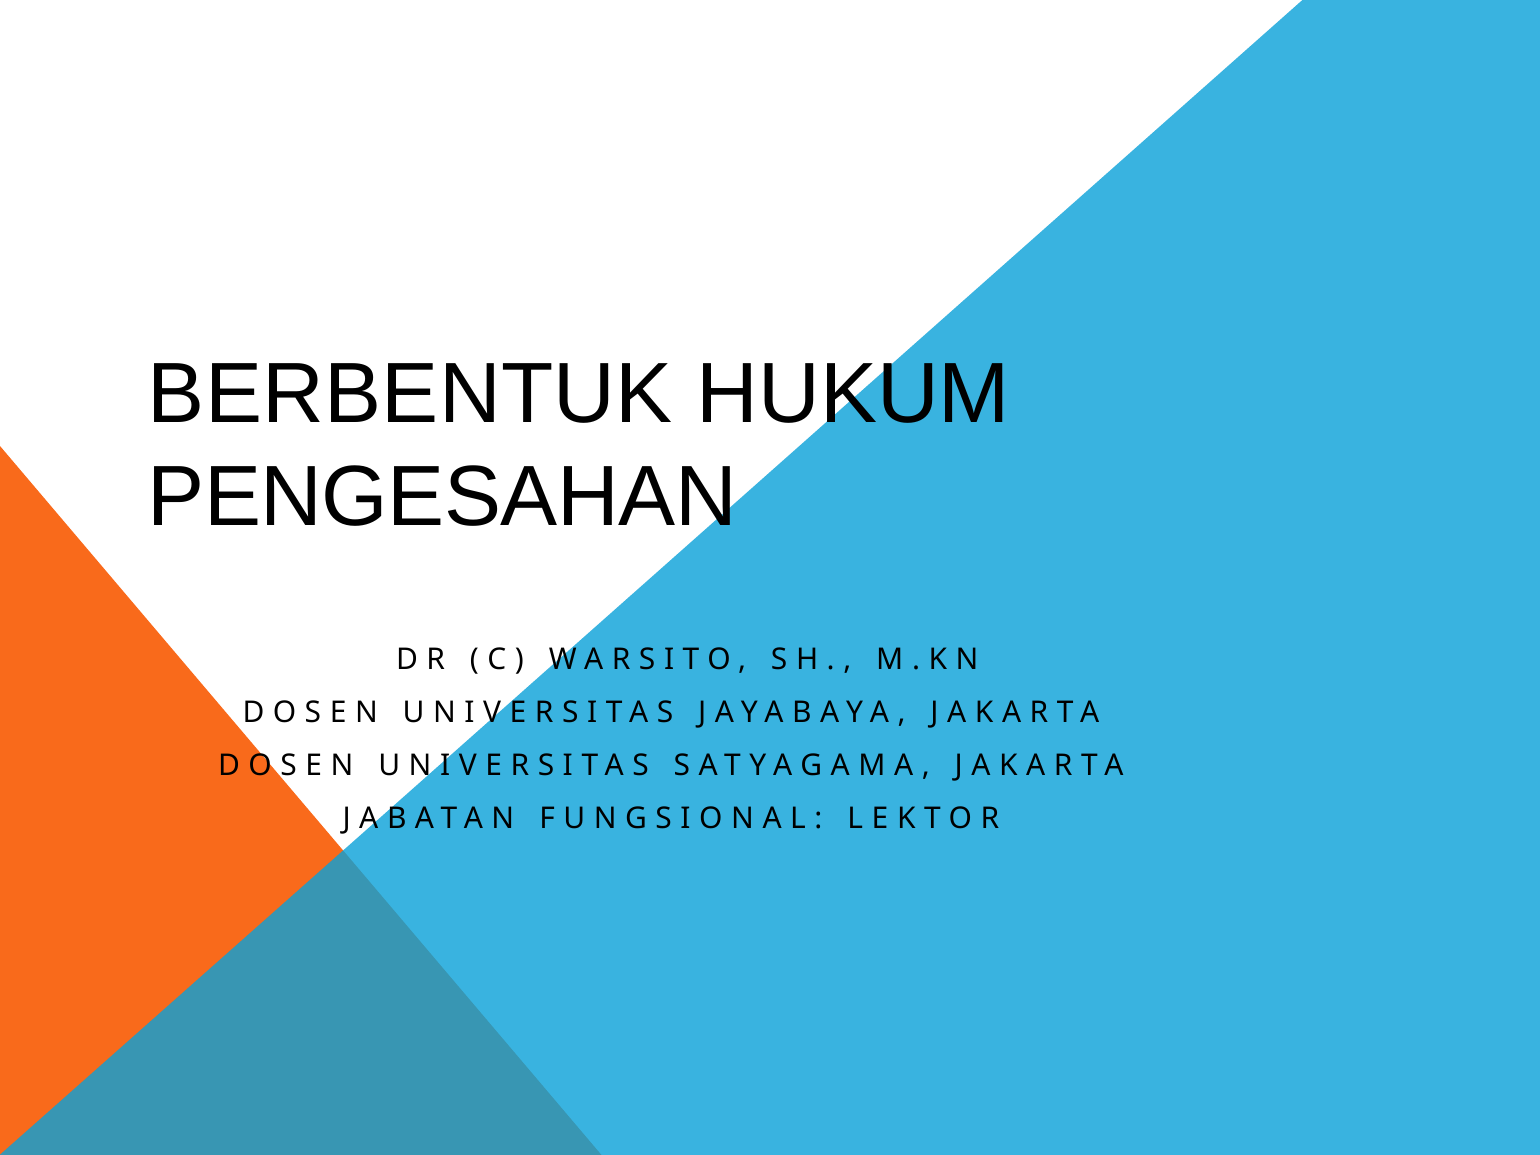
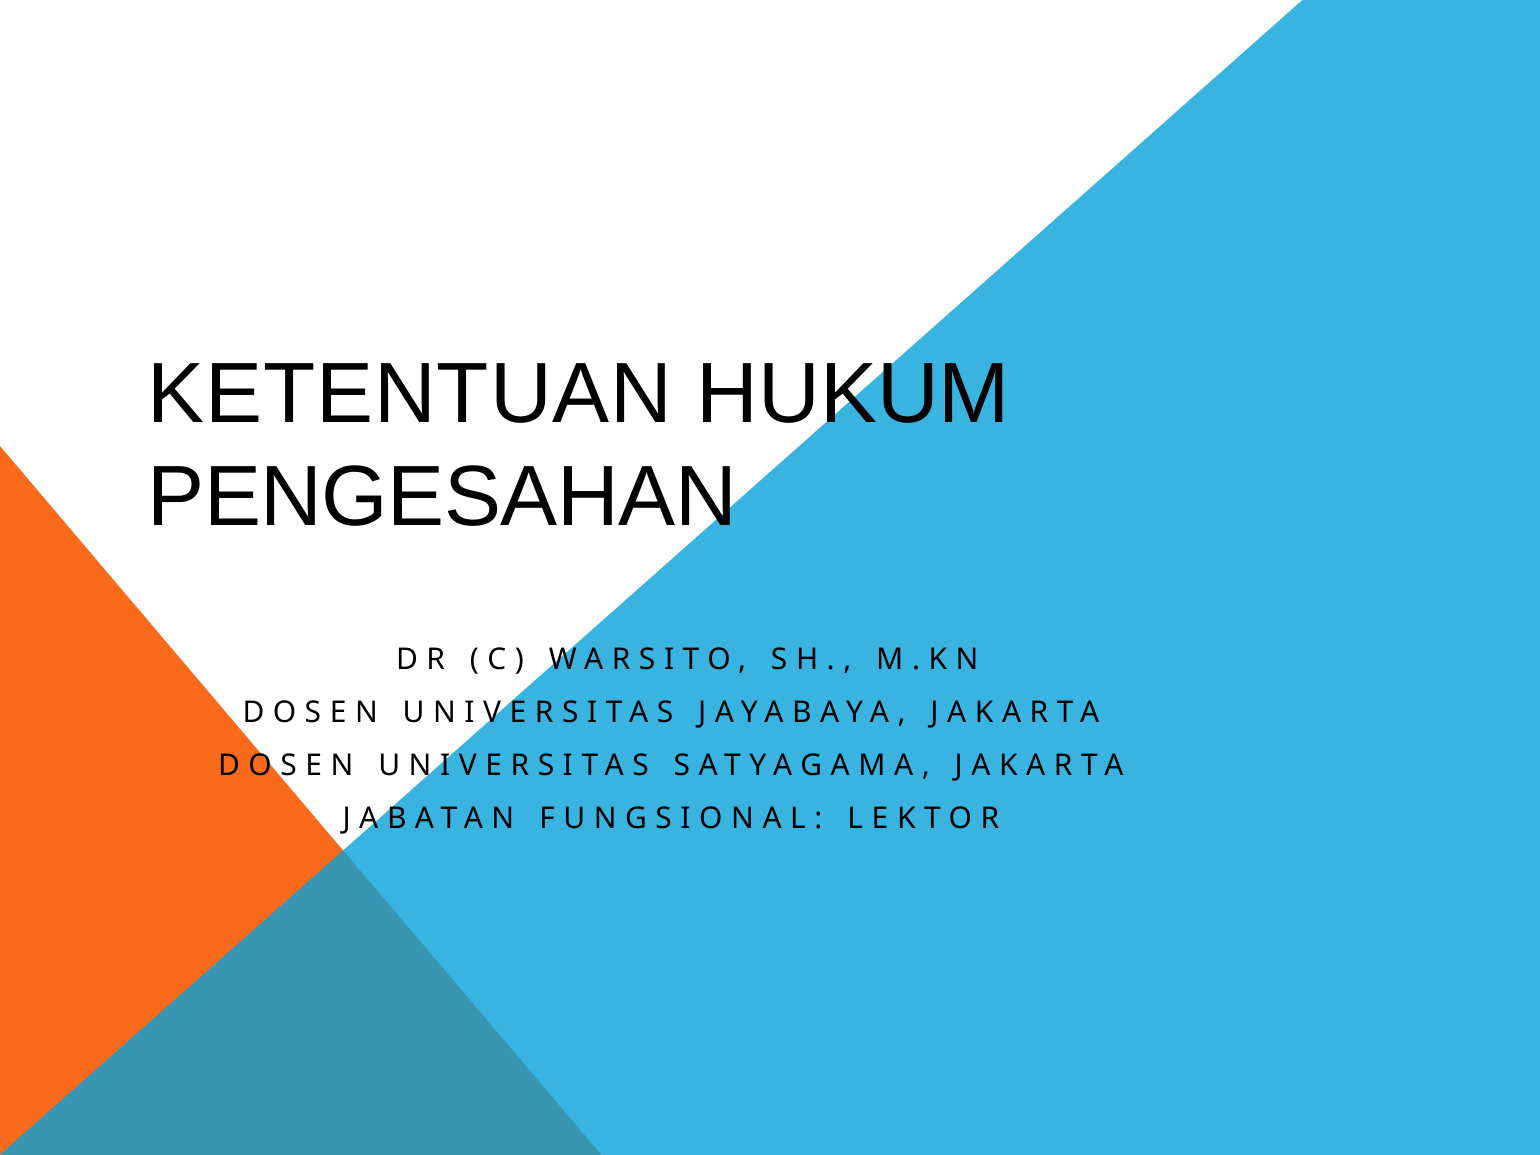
BERBENTUK: BERBENTUK -> KETENTUAN
